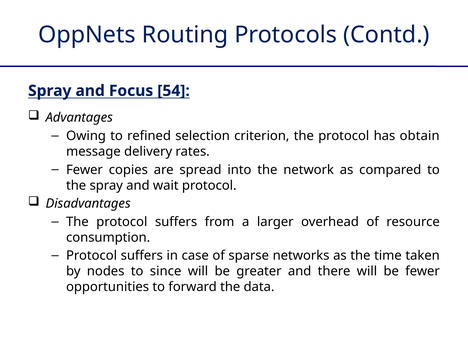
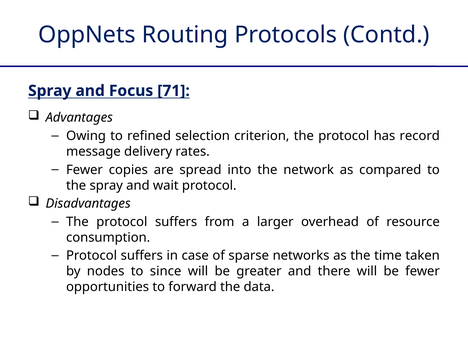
54: 54 -> 71
obtain: obtain -> record
